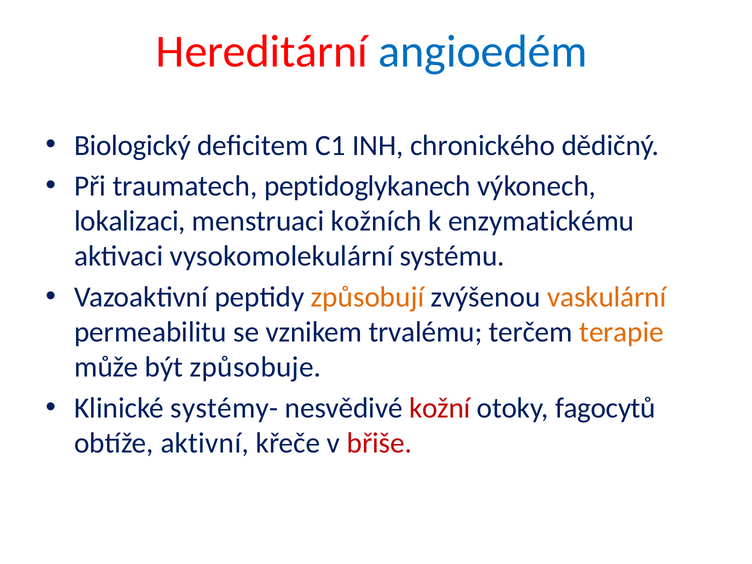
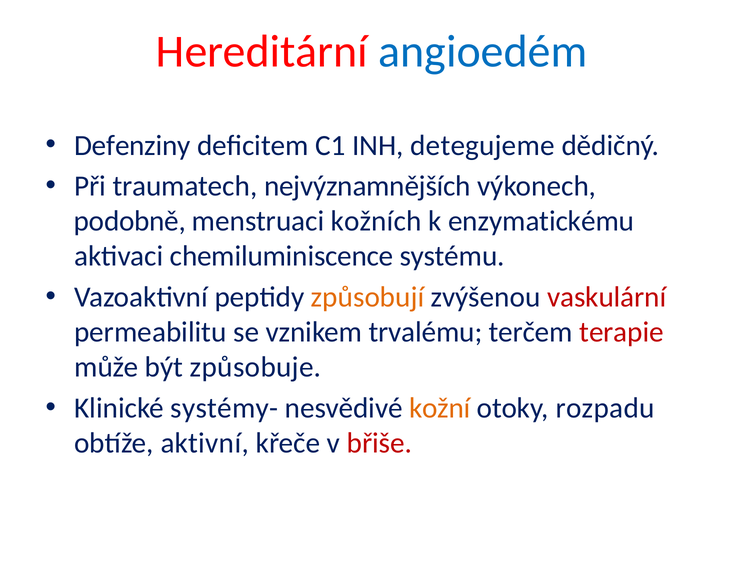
Biologický: Biologický -> Defenziny
chronického: chronického -> detegujeme
peptidoglykanech: peptidoglykanech -> nejvýznamnějších
lokalizaci: lokalizaci -> podobně
vysokomolekulární: vysokomolekulární -> chemiluminiscence
vaskulární colour: orange -> red
terapie colour: orange -> red
kožní colour: red -> orange
fagocytů: fagocytů -> rozpadu
